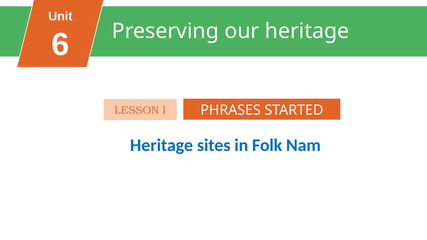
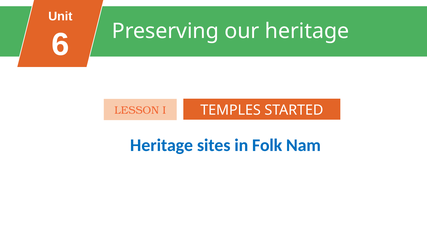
PHRASES: PHRASES -> TEMPLES
